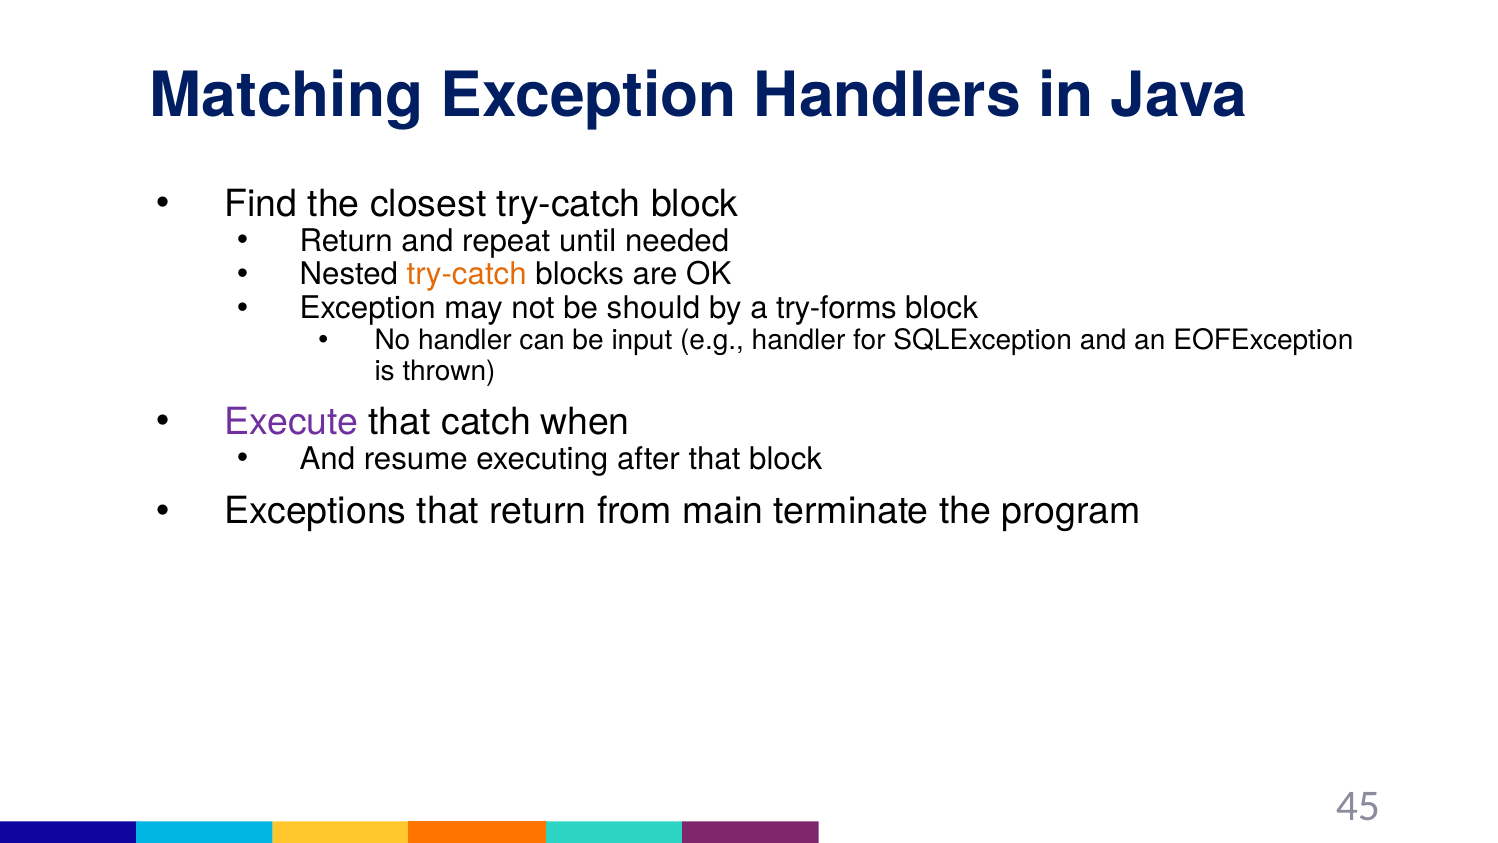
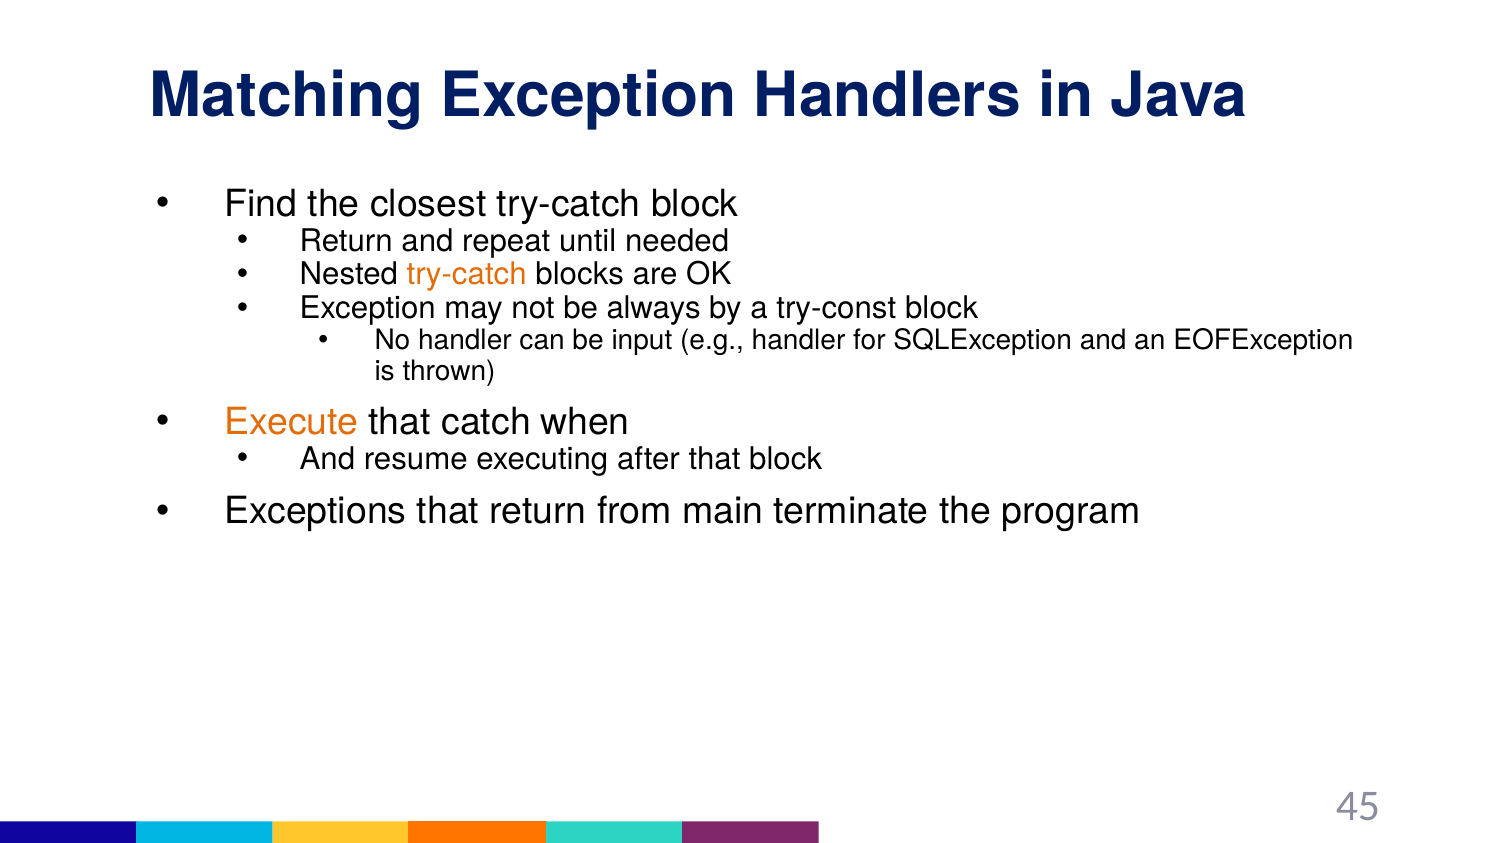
should: should -> always
try-forms: try-forms -> try-const
Execute colour: purple -> orange
